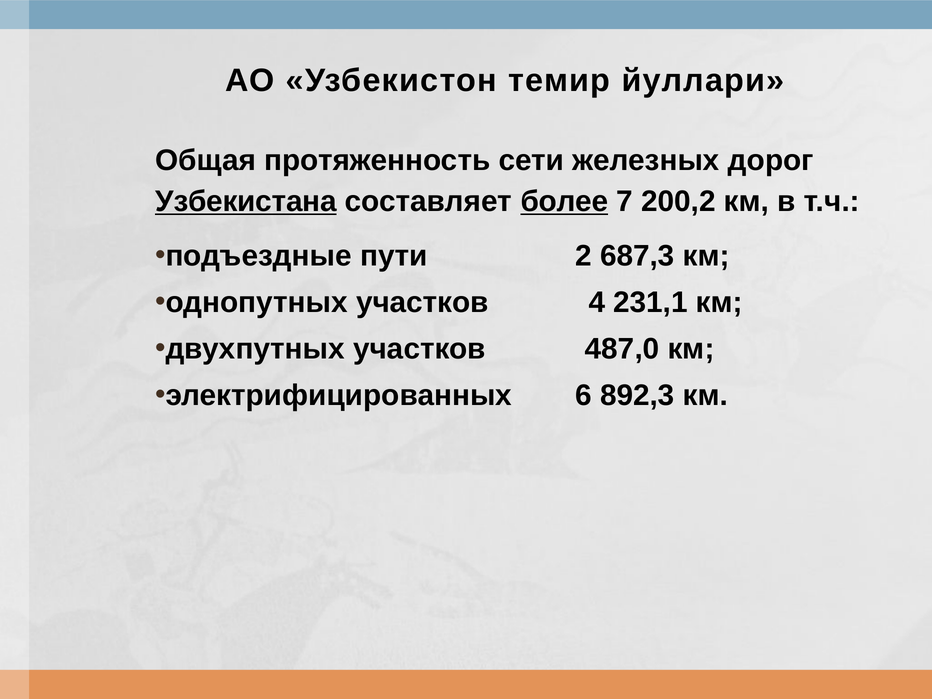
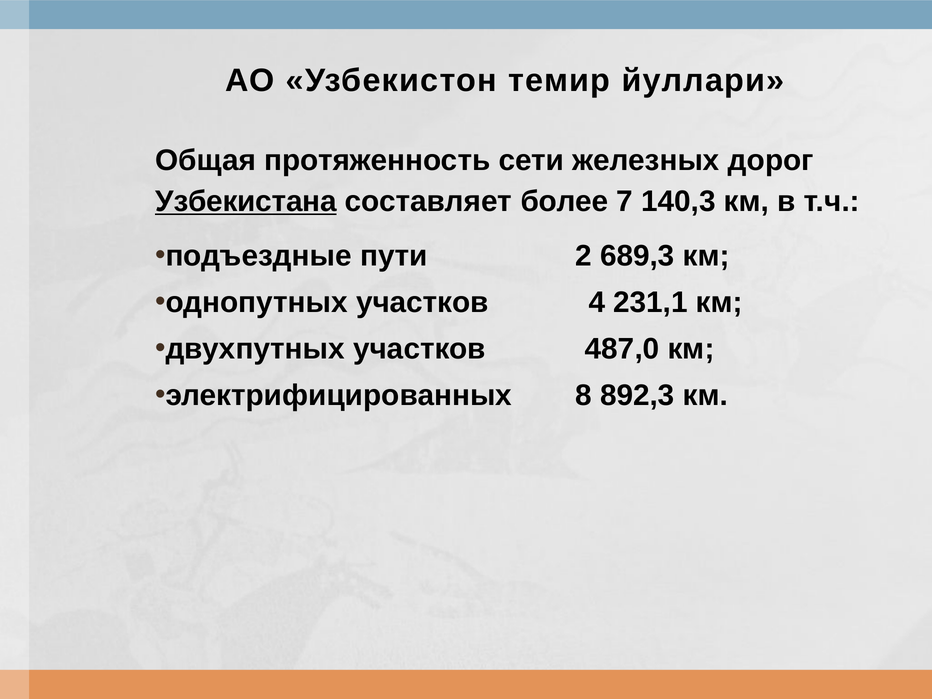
более underline: present -> none
200,2: 200,2 -> 140,3
687,3: 687,3 -> 689,3
6: 6 -> 8
